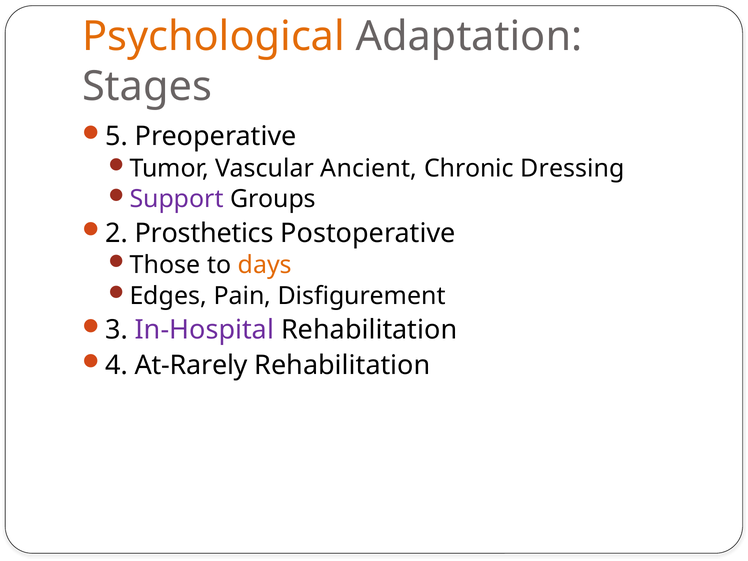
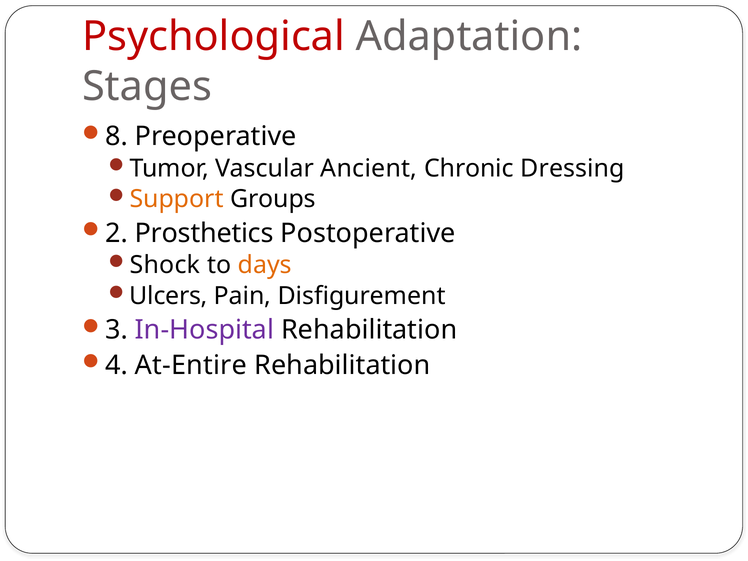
Psychological colour: orange -> red
5: 5 -> 8
Support colour: purple -> orange
Those: Those -> Shock
Edges: Edges -> Ulcers
At-Rarely: At-Rarely -> At-Entire
